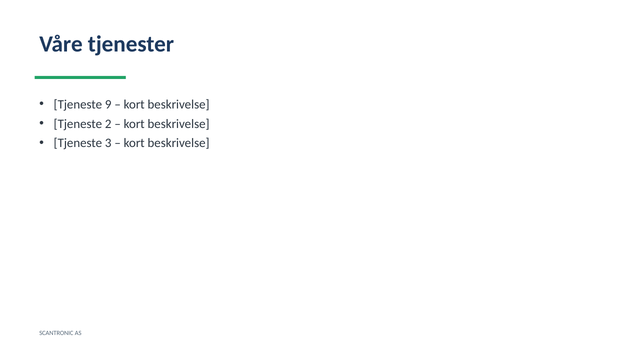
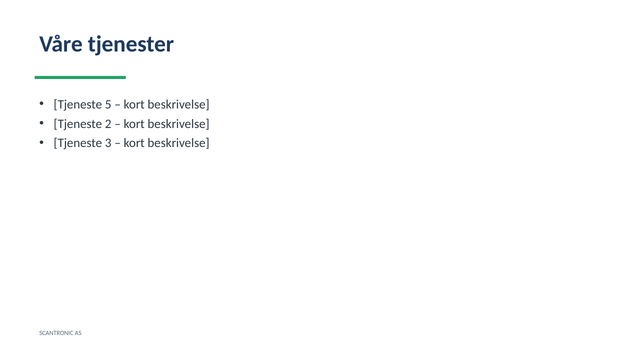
9: 9 -> 5
